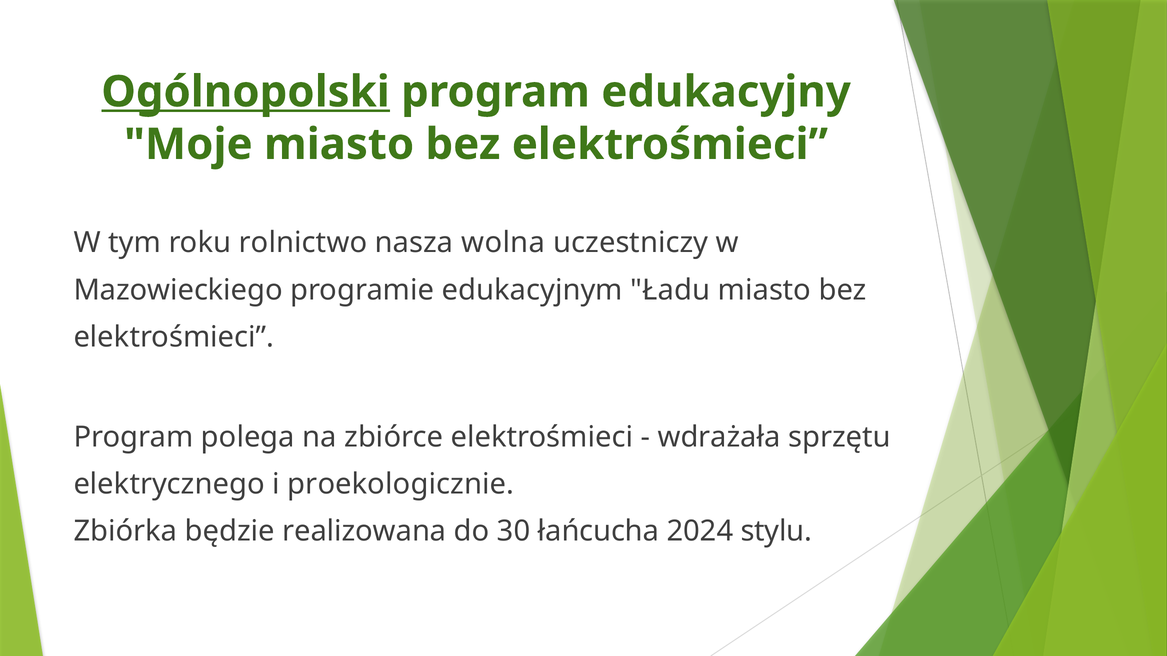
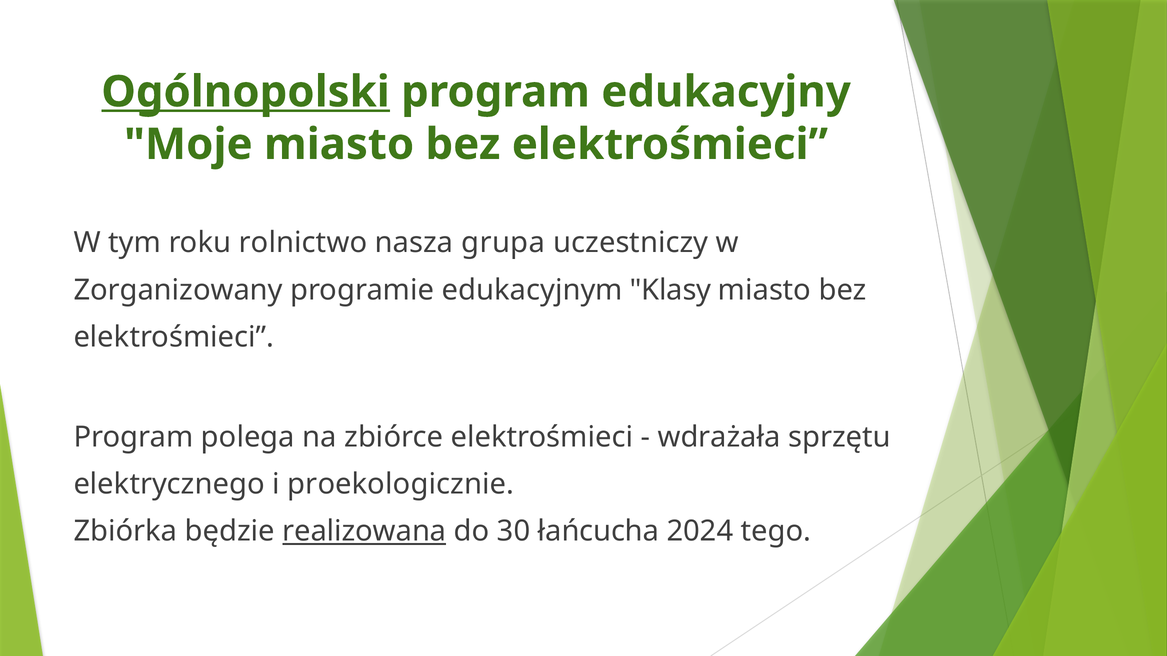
wolna: wolna -> grupa
Mazowieckiego: Mazowieckiego -> Zorganizowany
Ładu: Ładu -> Klasy
realizowana underline: none -> present
stylu: stylu -> tego
